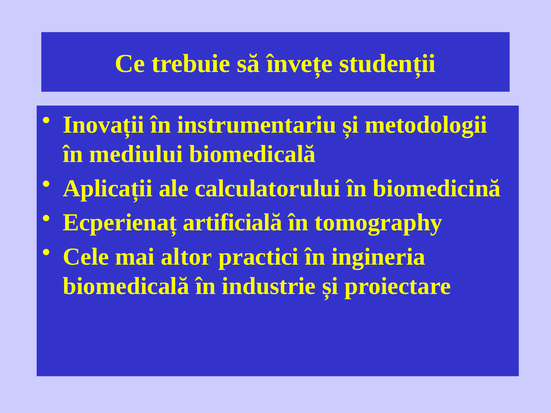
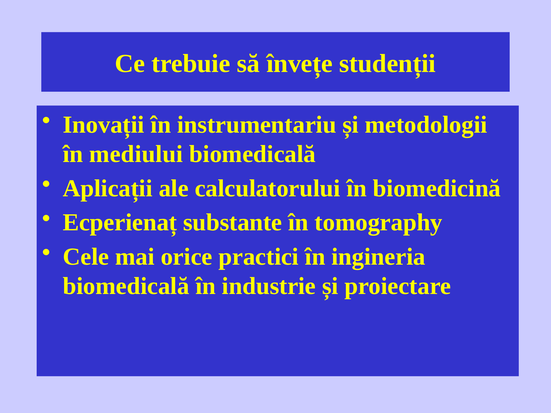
artificială: artificială -> substante
altor: altor -> orice
